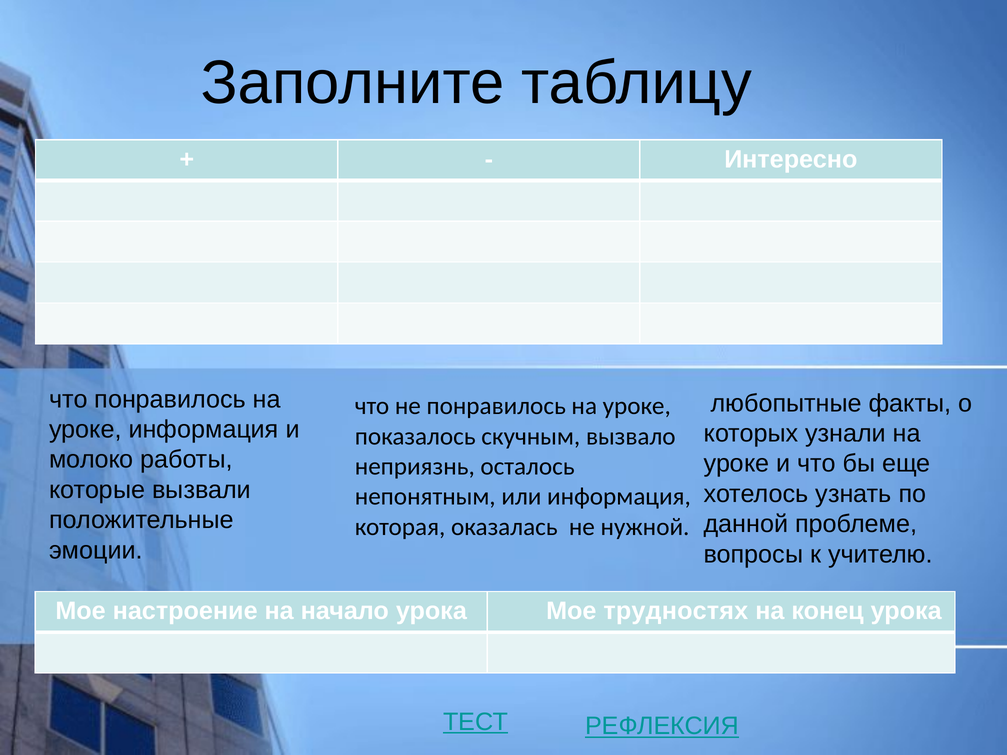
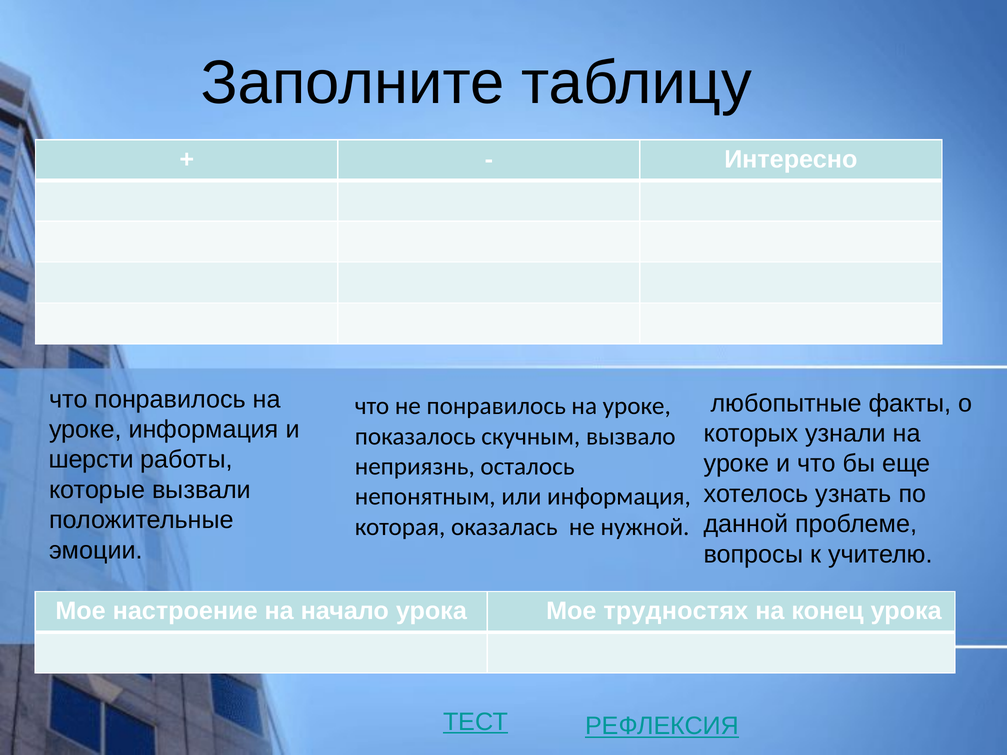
молоко: молоко -> шерсти
